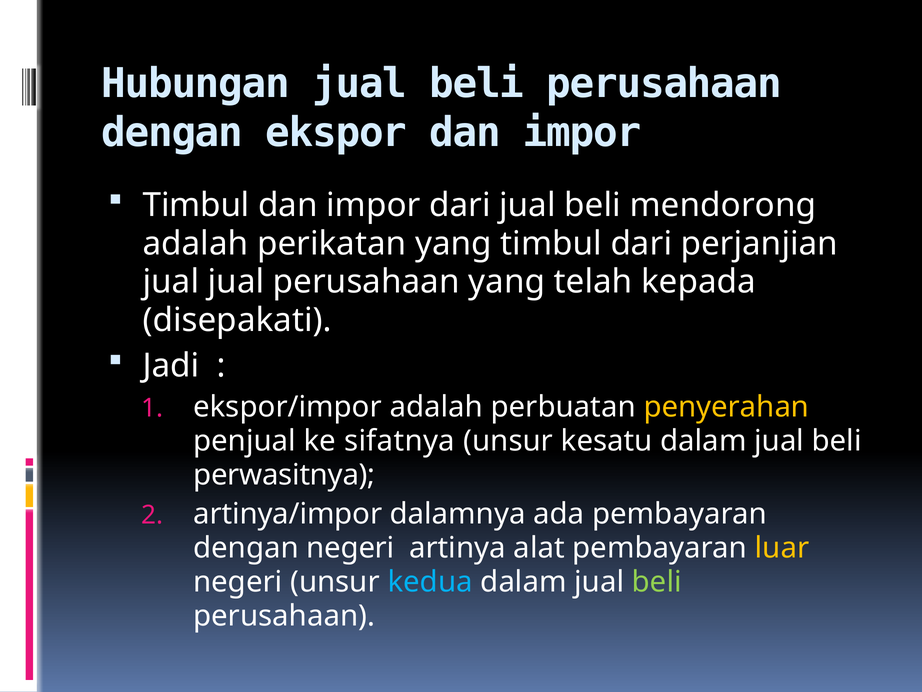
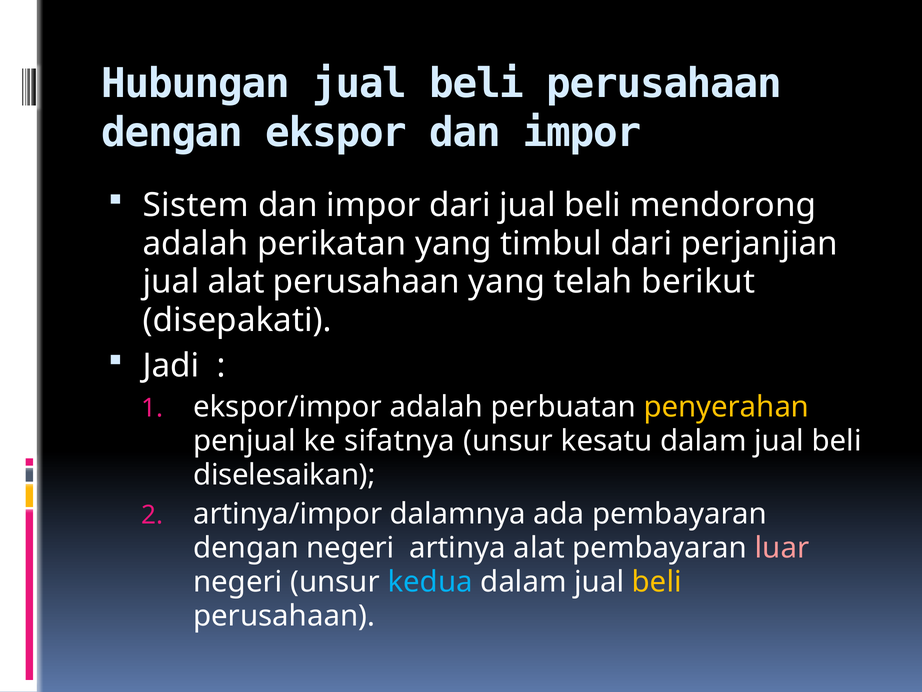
Timbul at (196, 205): Timbul -> Sistem
jual jual: jual -> alat
kepada: kepada -> berikut
perwasitnya: perwasitnya -> diselesaikan
luar colour: yellow -> pink
beli at (657, 582) colour: light green -> yellow
